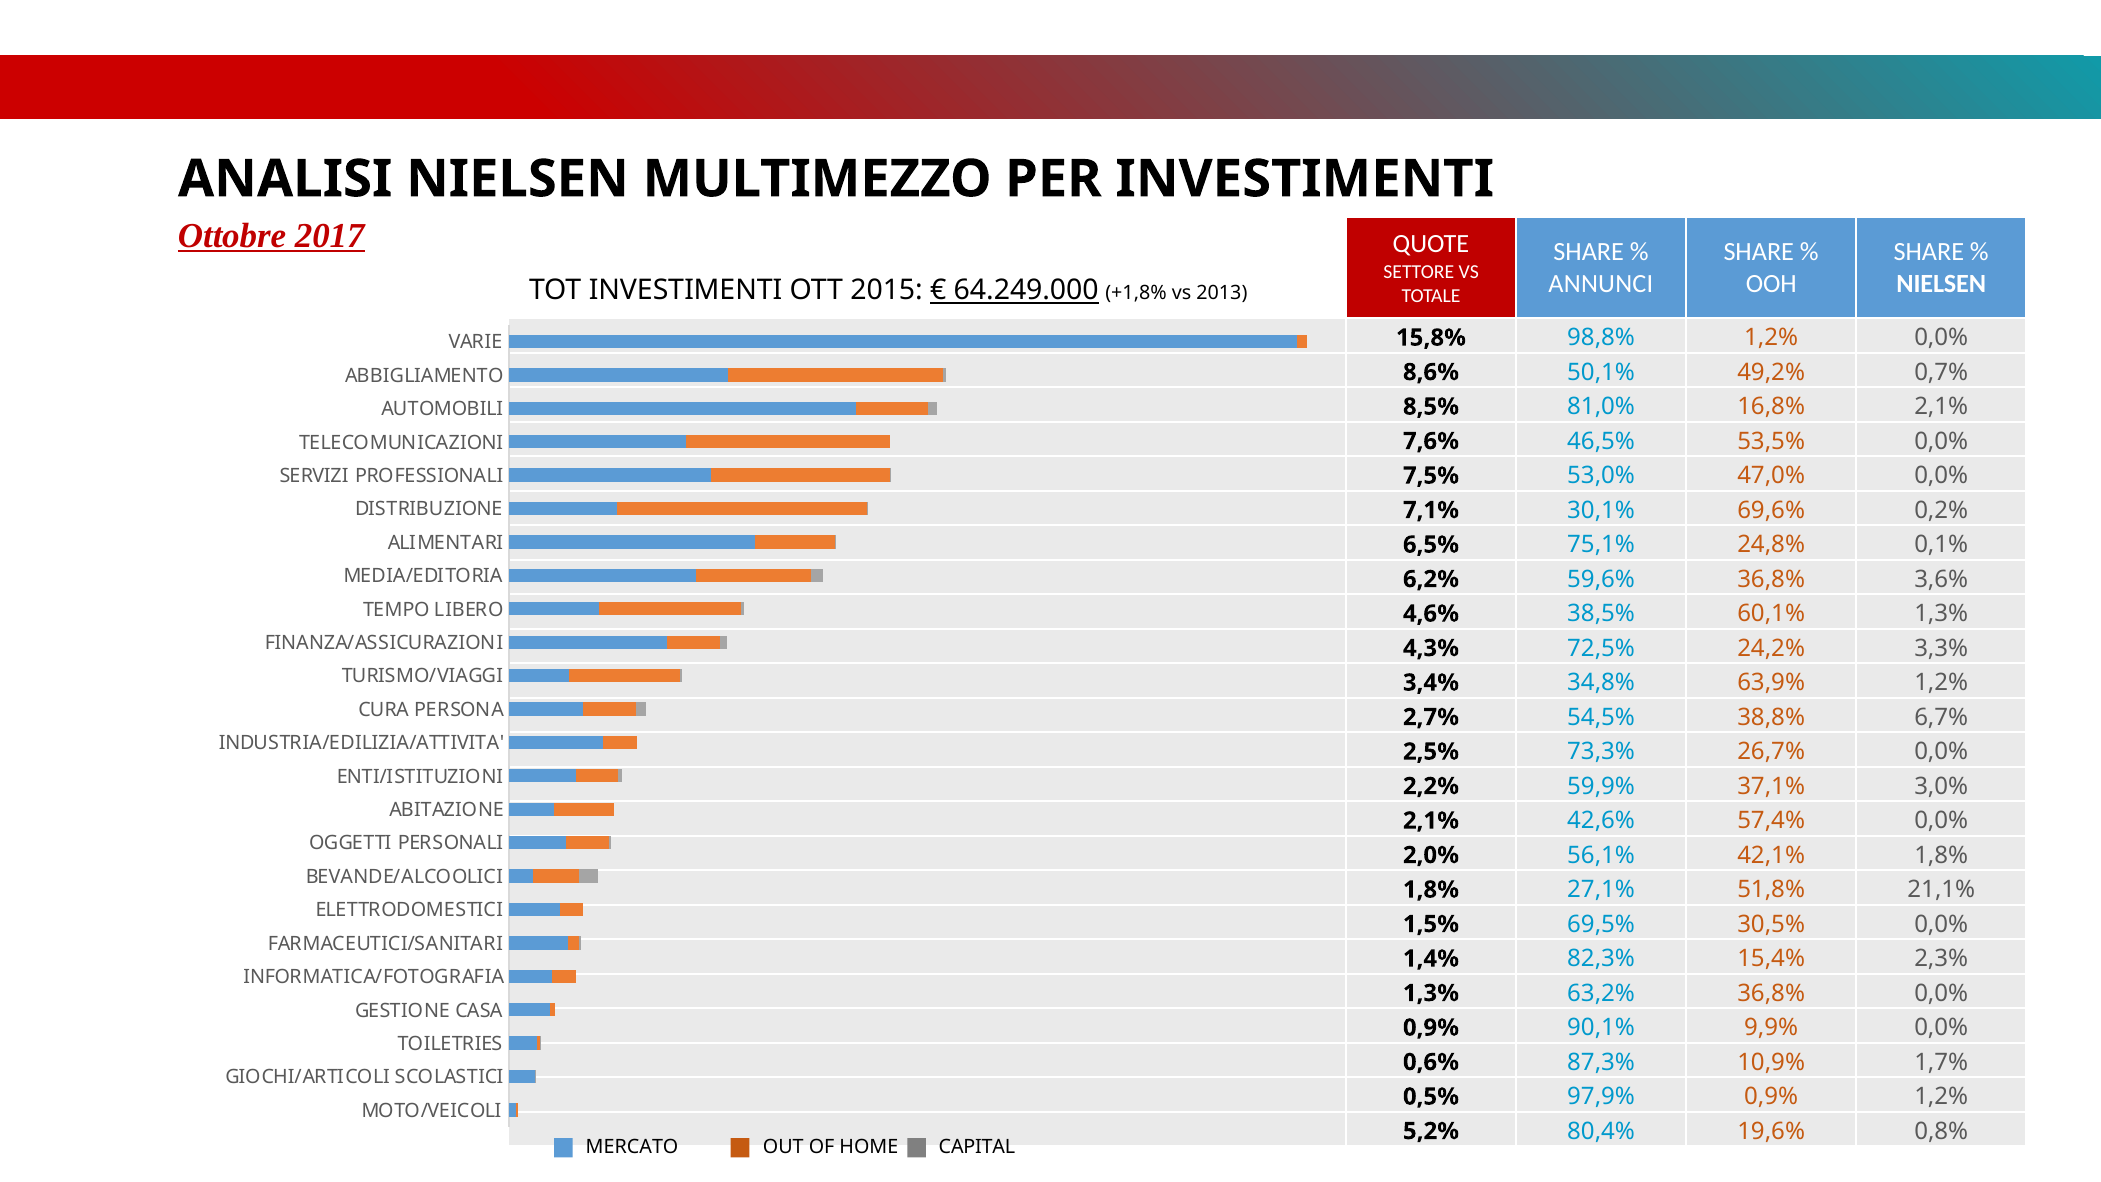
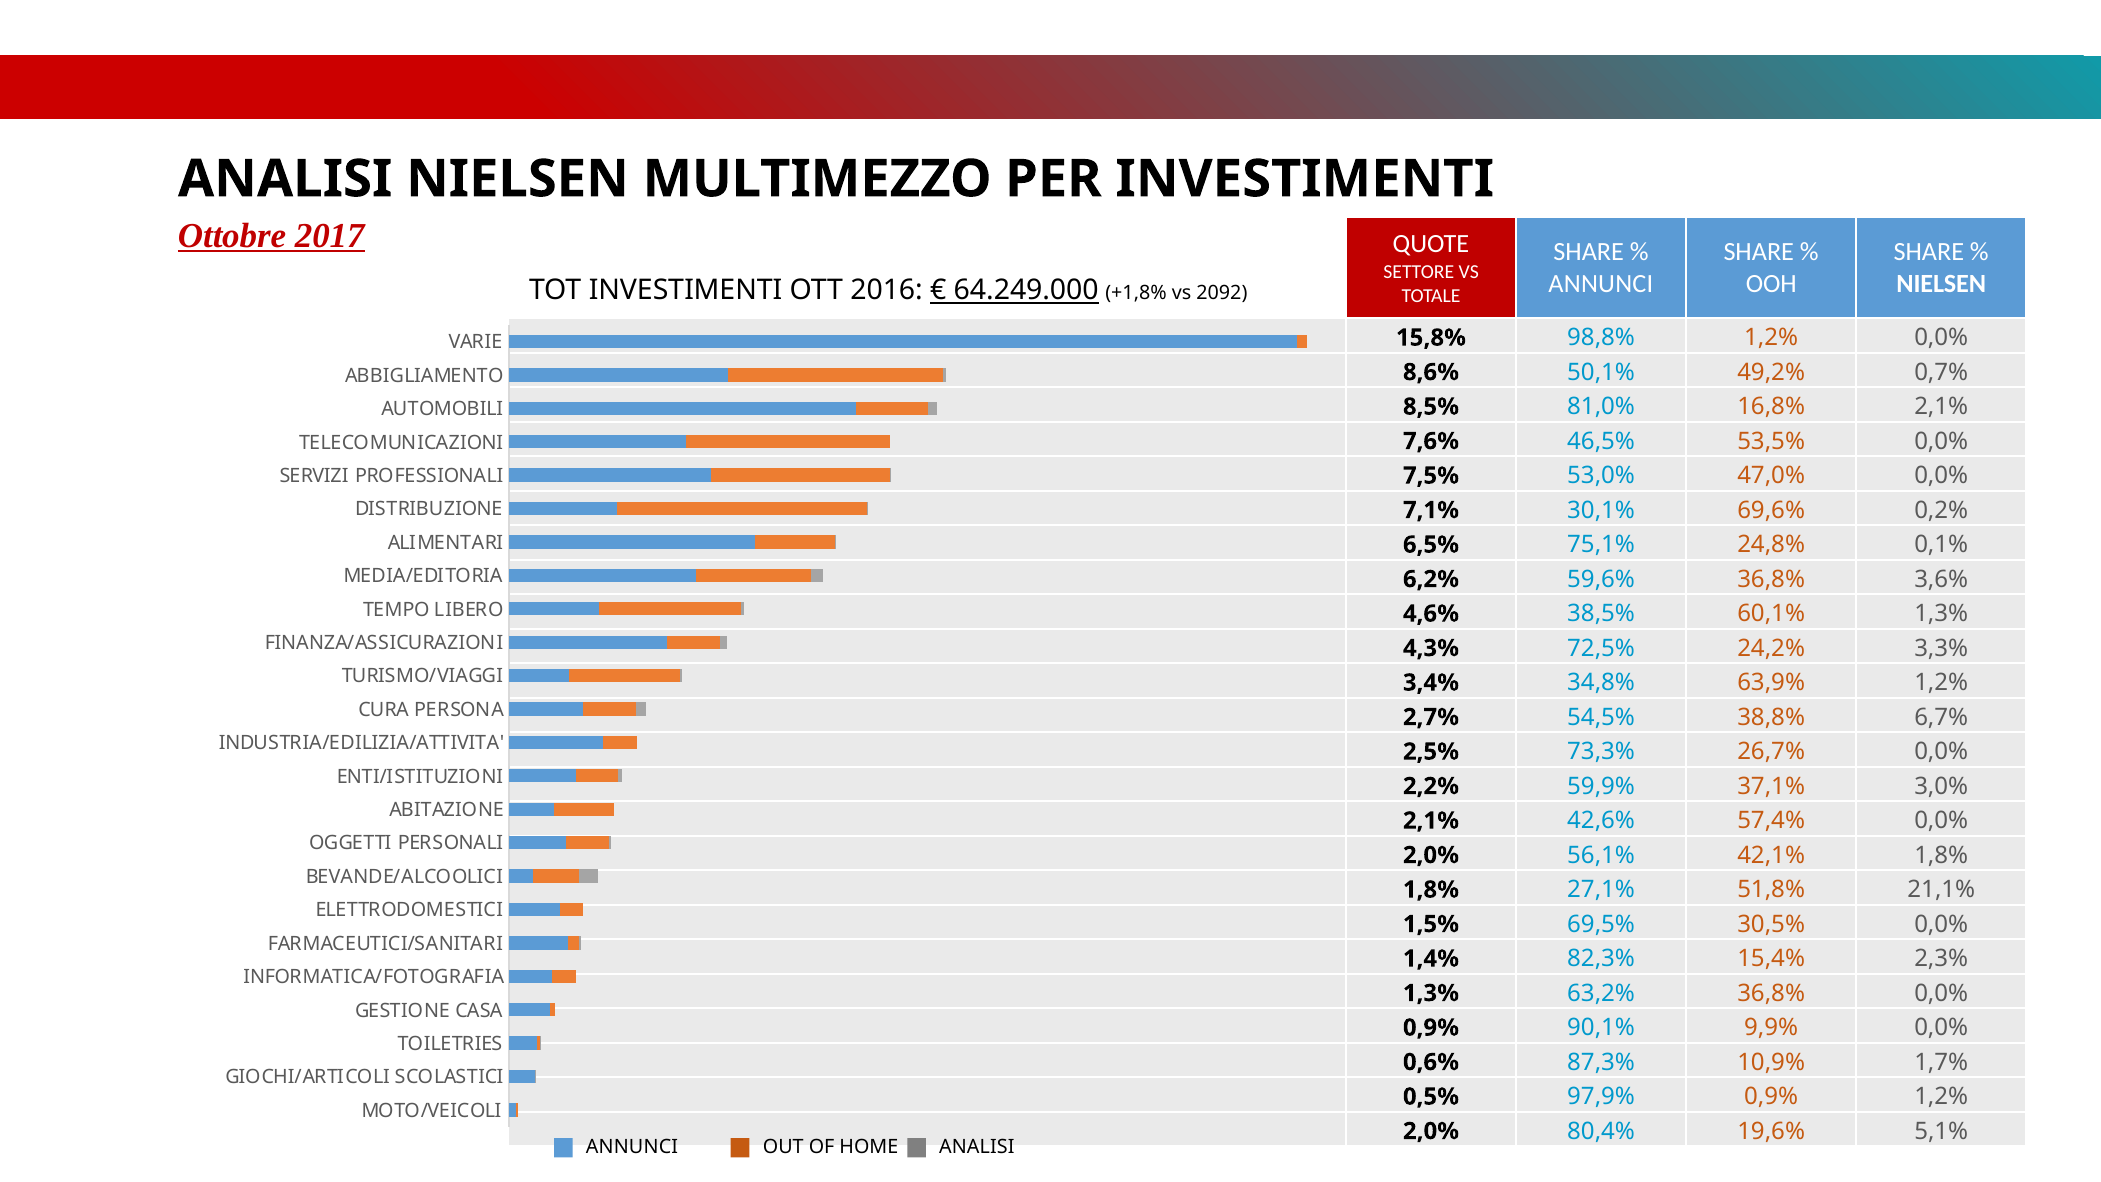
2015: 2015 -> 2016
2013: 2013 -> 2092
5,2% at (1431, 1131): 5,2% -> 2,0%
0,8%: 0,8% -> 5,1%
MERCATO at (632, 1147): MERCATO -> ANNUNCI
HOME CAPITAL: CAPITAL -> ANALISI
